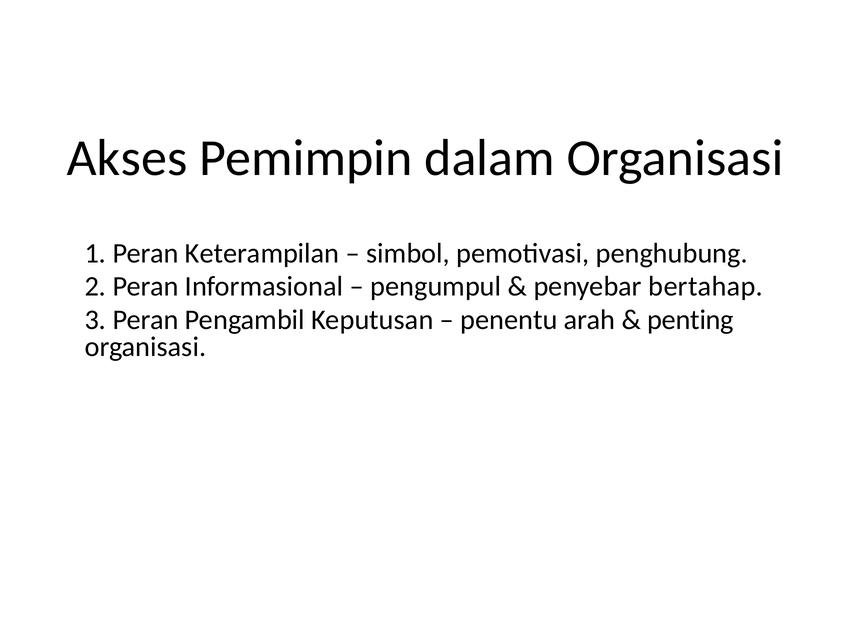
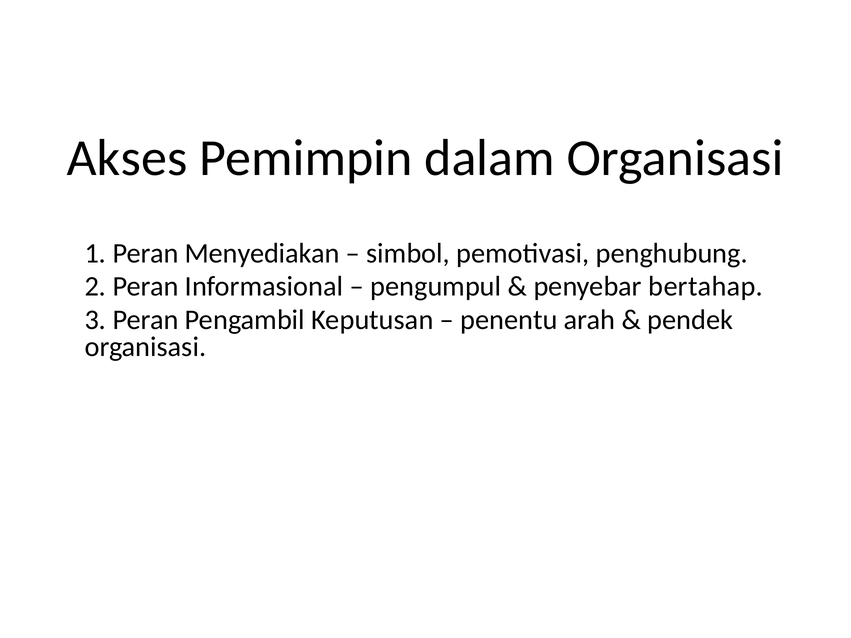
Keterampilan: Keterampilan -> Menyediakan
penting: penting -> pendek
